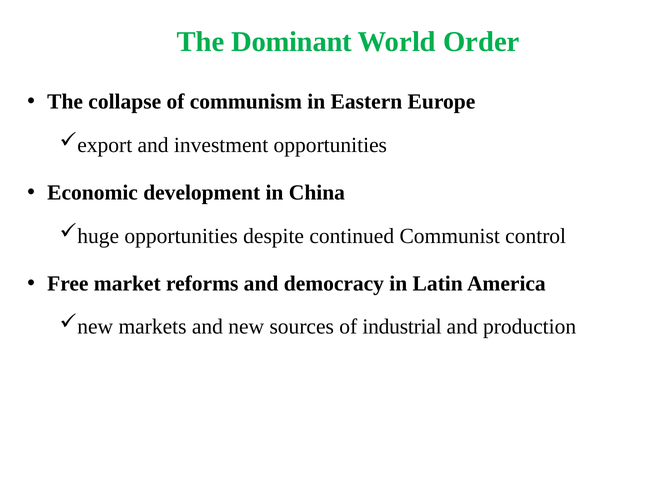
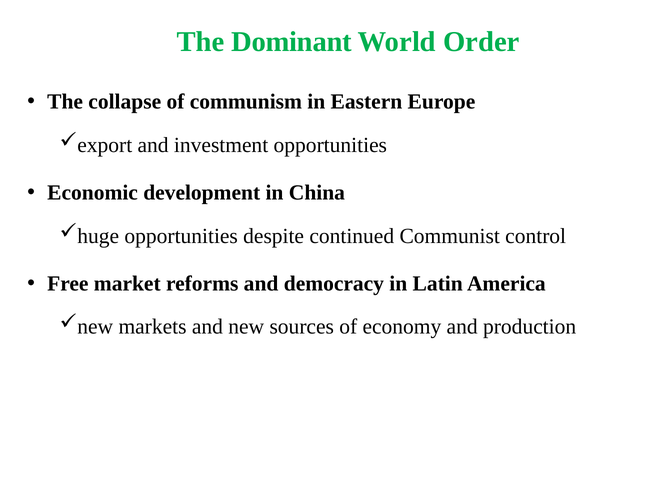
industrial: industrial -> economy
